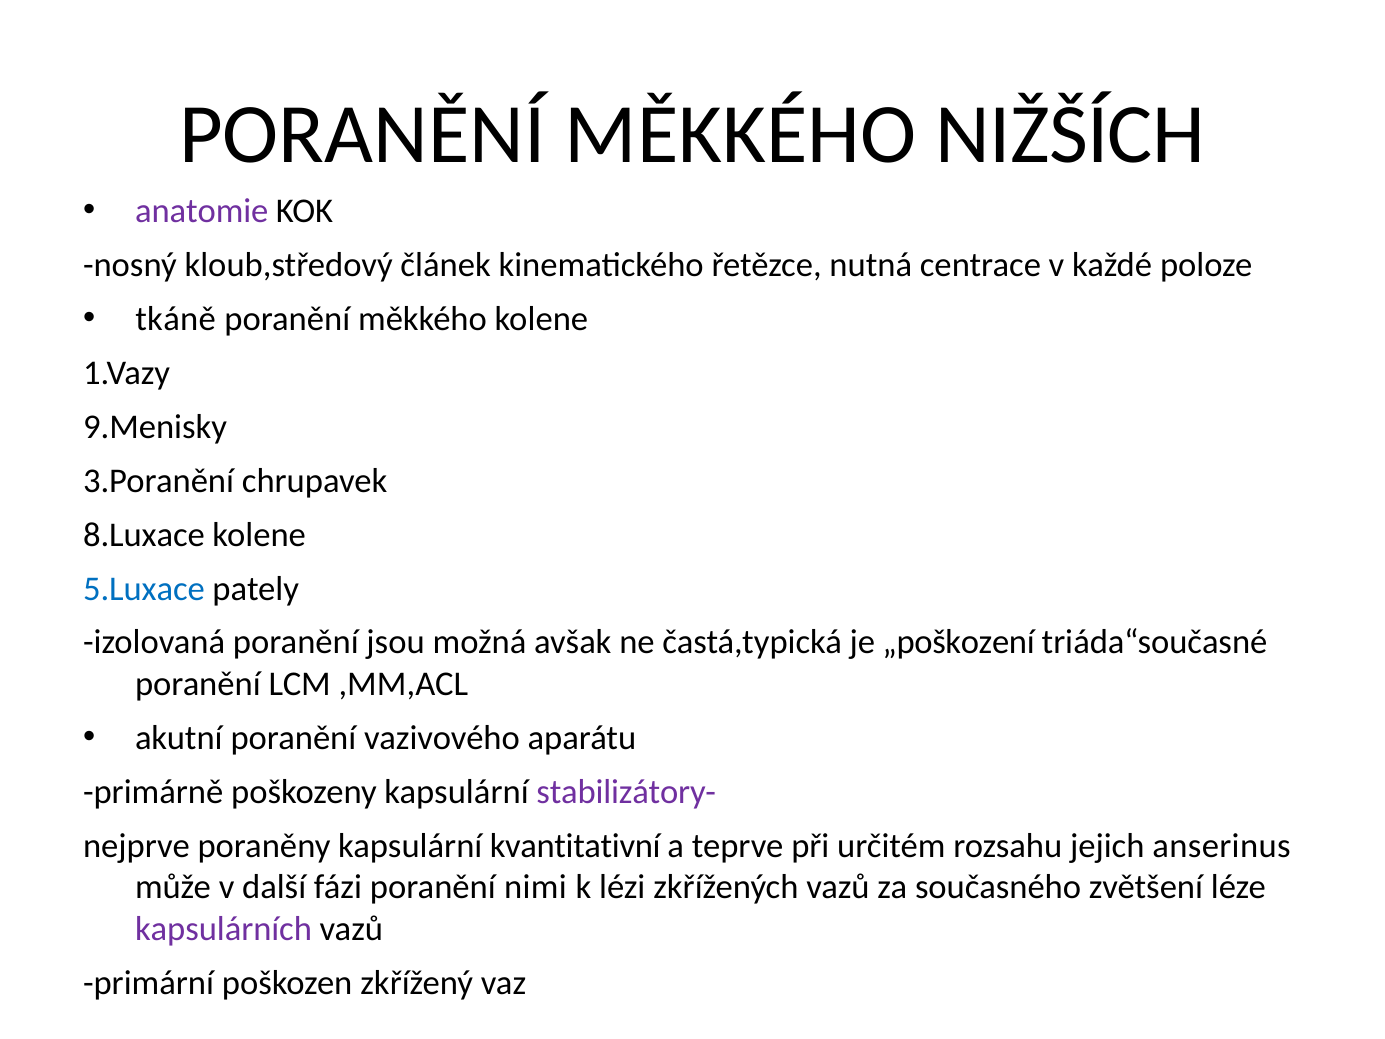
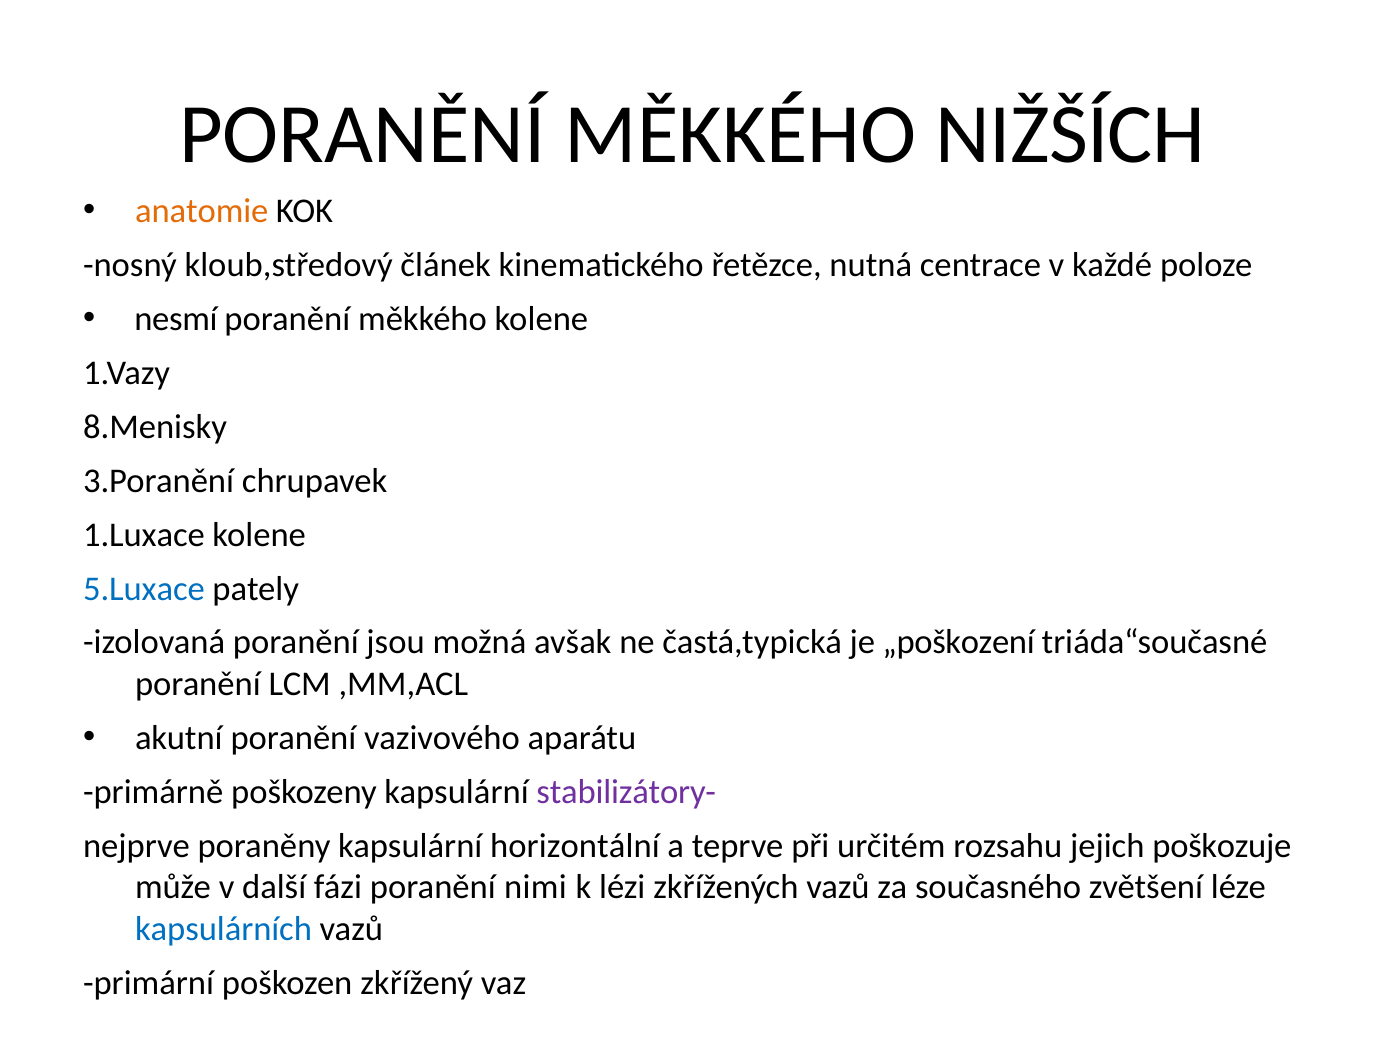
anatomie colour: purple -> orange
tkáně: tkáně -> nesmí
9.Menisky: 9.Menisky -> 8.Menisky
8.Luxace: 8.Luxace -> 1.Luxace
kvantitativní: kvantitativní -> horizontální
anserinus: anserinus -> poškozuje
kapsulárních colour: purple -> blue
